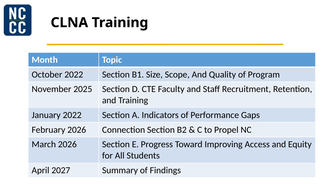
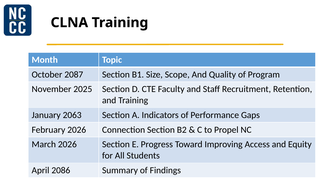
October 2022: 2022 -> 2087
January 2022: 2022 -> 2063
2027: 2027 -> 2086
